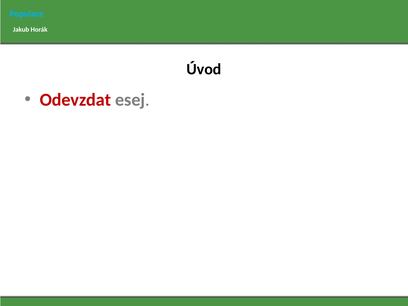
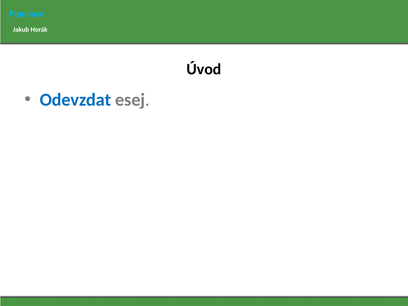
Odevzdat colour: red -> blue
